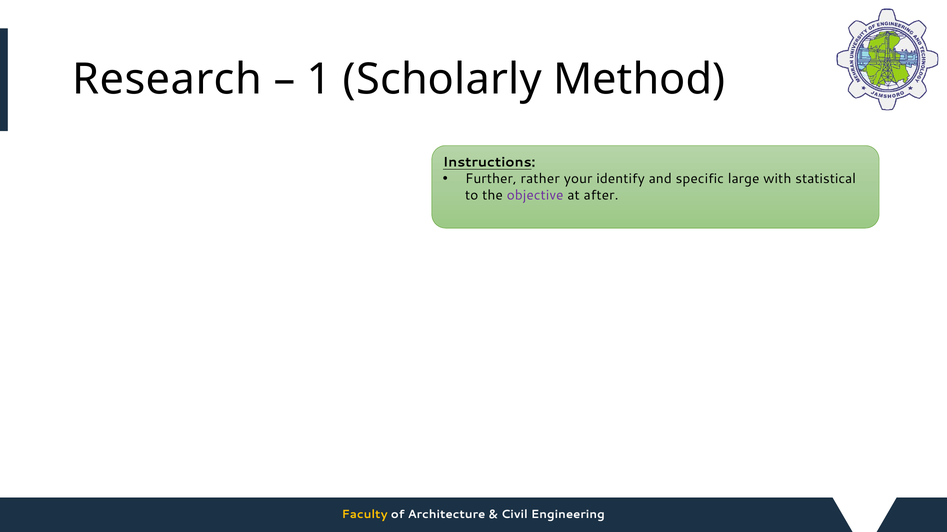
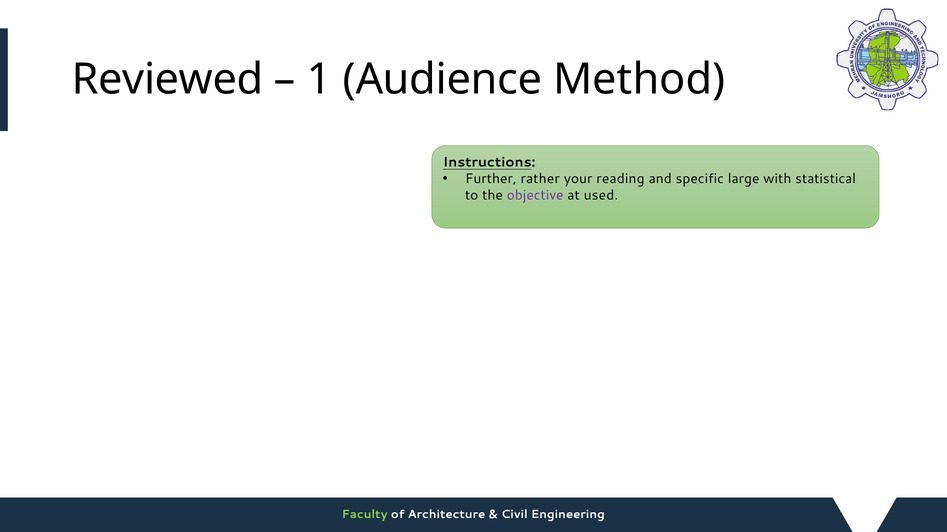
Research: Research -> Reviewed
Scholarly: Scholarly -> Audience
identify: identify -> reading
after: after -> used
Faculty colour: yellow -> light green
